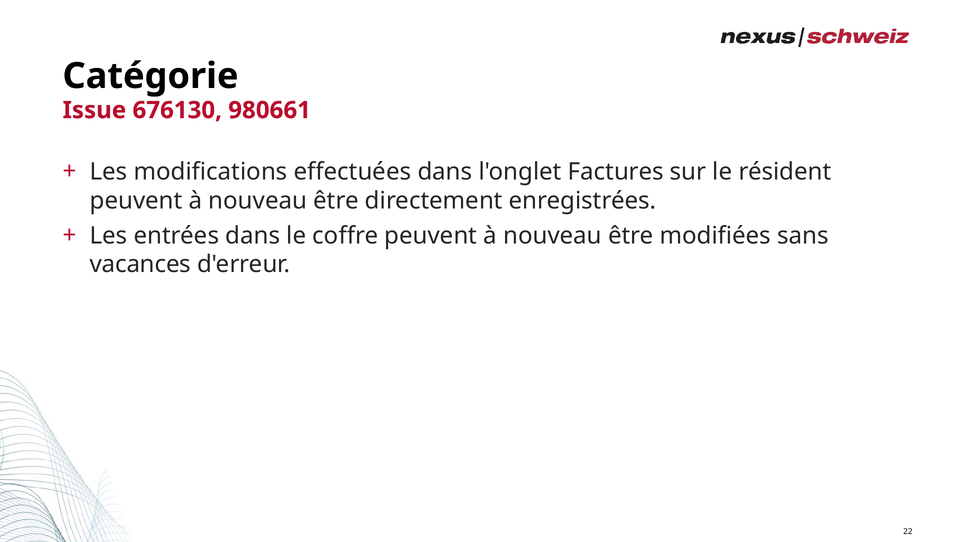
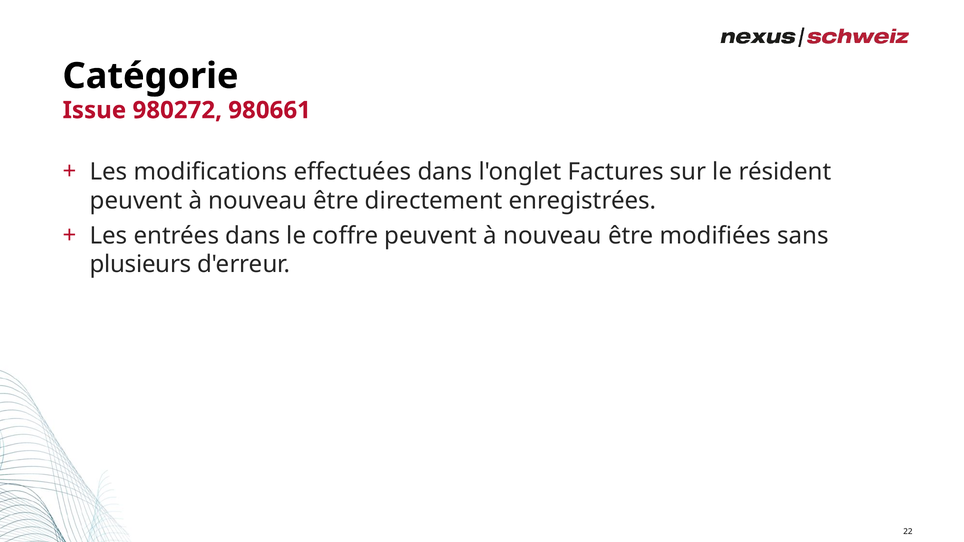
676130: 676130 -> 980272
vacances: vacances -> plusieurs
